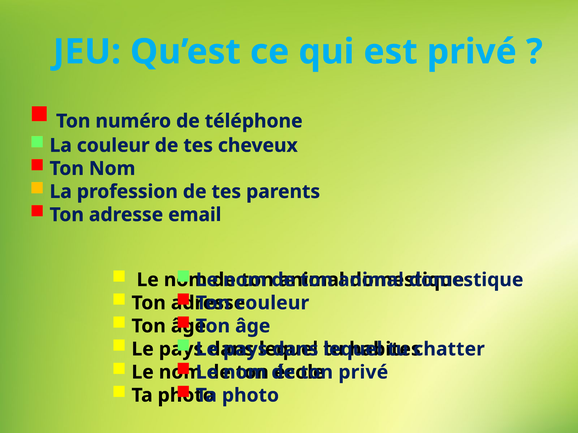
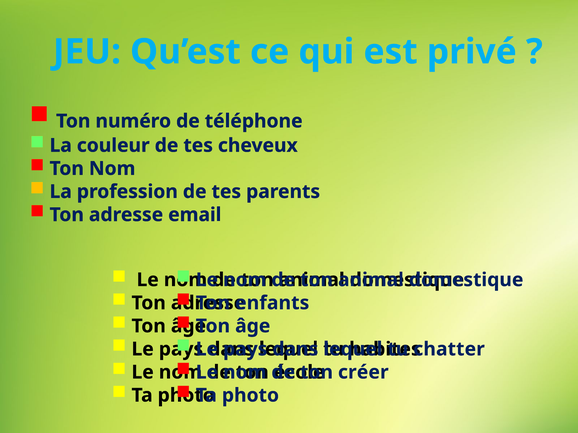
couleur at (272, 303): couleur -> enfants
privé at (363, 373): privé -> créer
